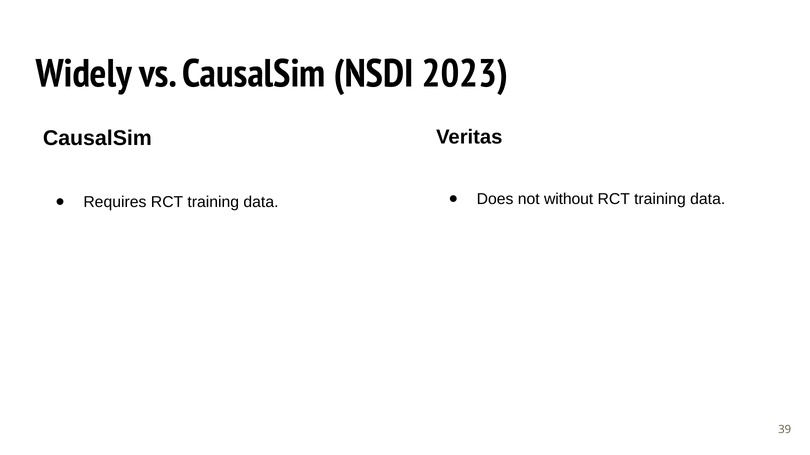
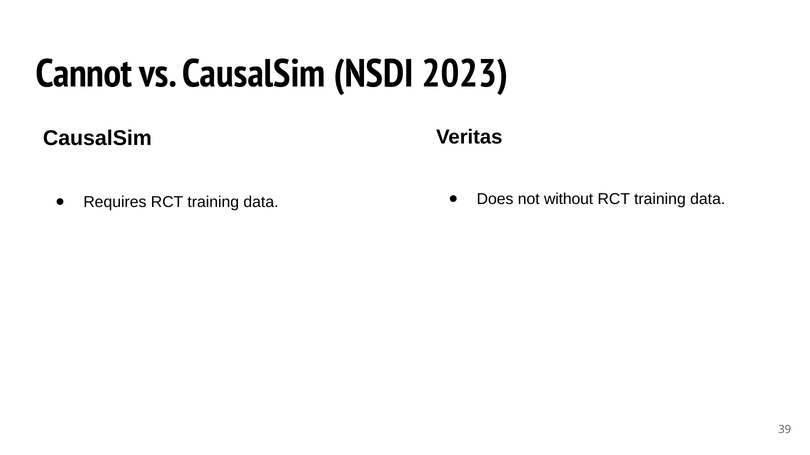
Widely: Widely -> Cannot
